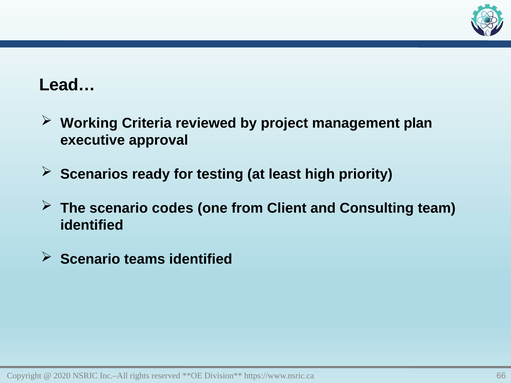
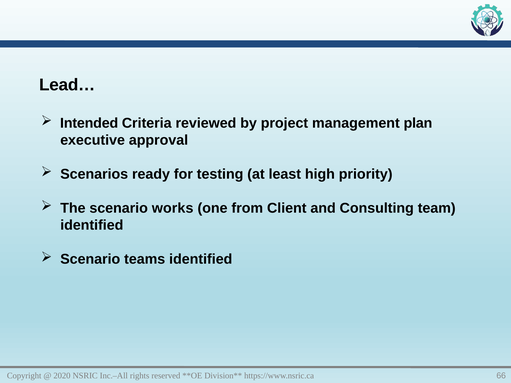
Working: Working -> Intended
codes: codes -> works
